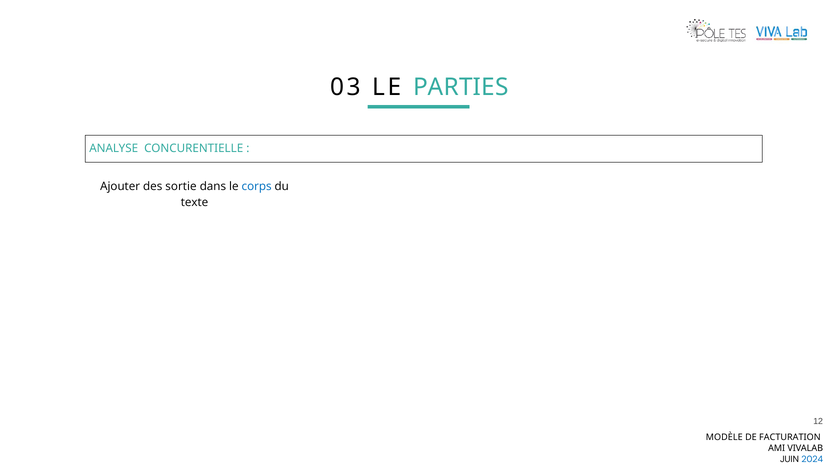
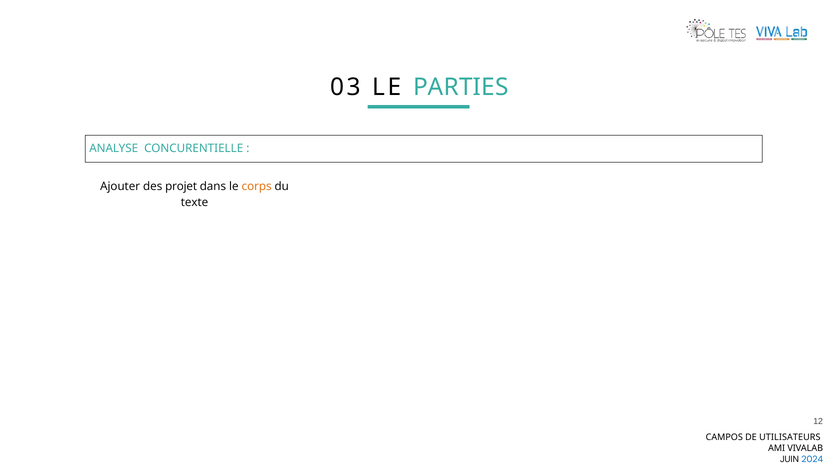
sortie: sortie -> projet
corps colour: blue -> orange
MODÈLE: MODÈLE -> CAMPOS
FACTURATION: FACTURATION -> UTILISATEURS
